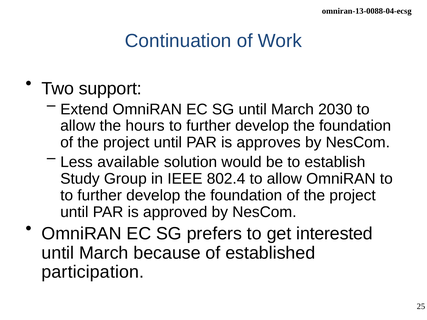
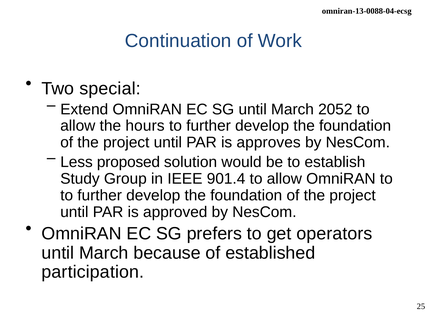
support: support -> special
2030: 2030 -> 2052
available: available -> proposed
802.4: 802.4 -> 901.4
interested: interested -> operators
